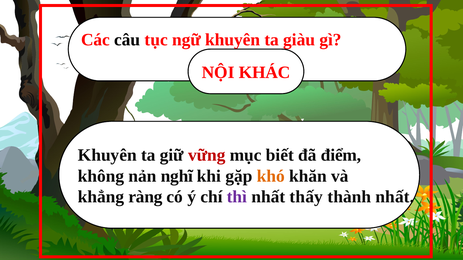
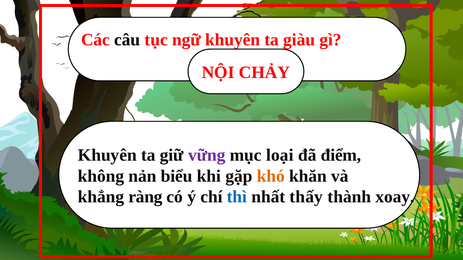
KHÁC: KHÁC -> CHẢY
vững colour: red -> purple
biết: biết -> loại
nghĩ: nghĩ -> biểu
thì colour: purple -> blue
thành nhất: nhất -> xoay
